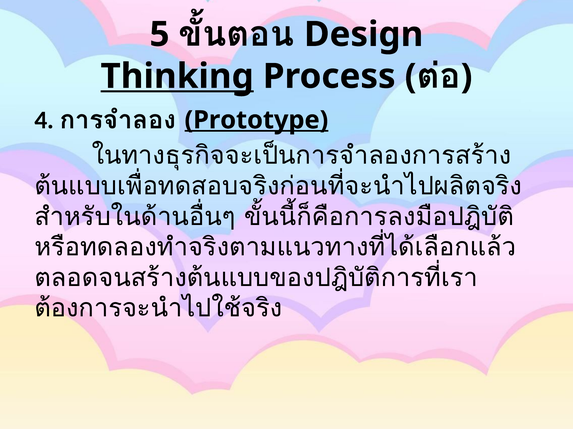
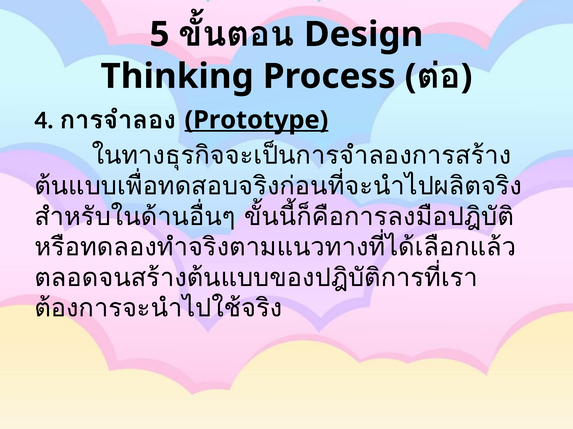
Thinking underline: present -> none
